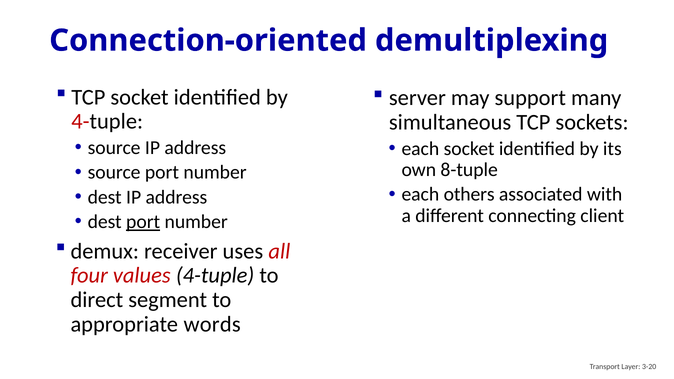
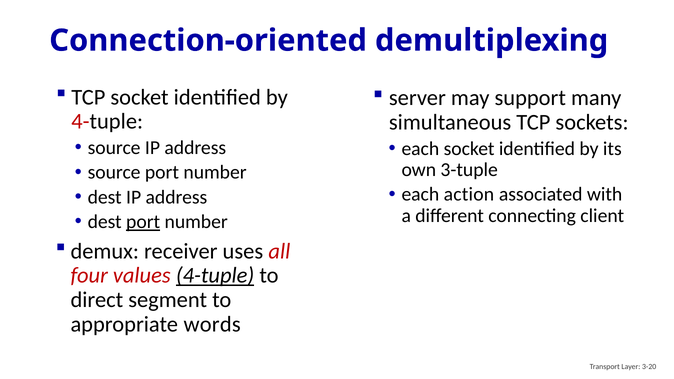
8-tuple: 8-tuple -> 3-tuple
others: others -> action
4-tuple at (215, 276) underline: none -> present
